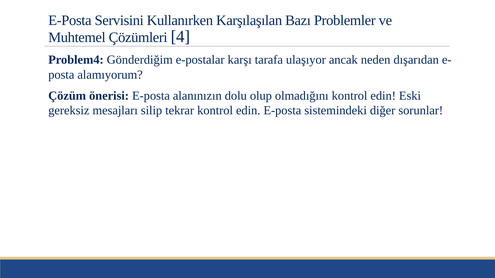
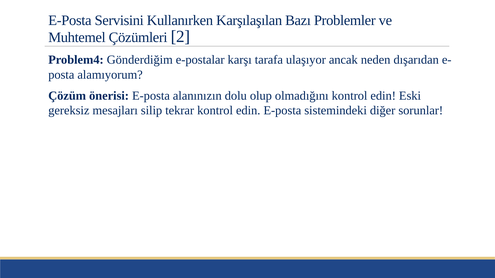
4: 4 -> 2
